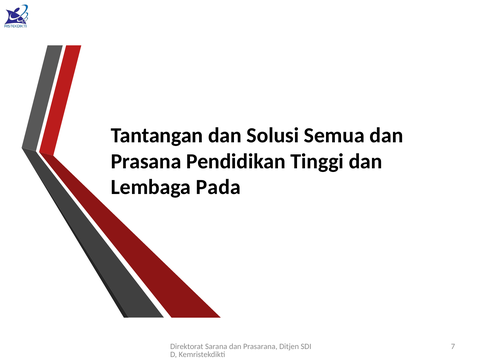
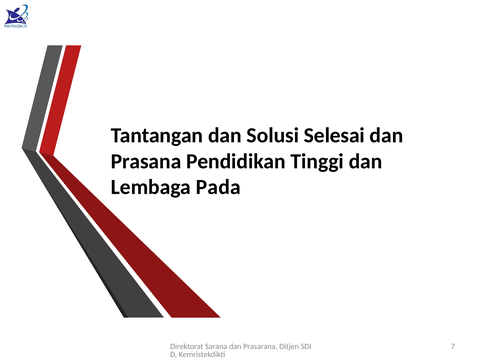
Semua: Semua -> Selesai
